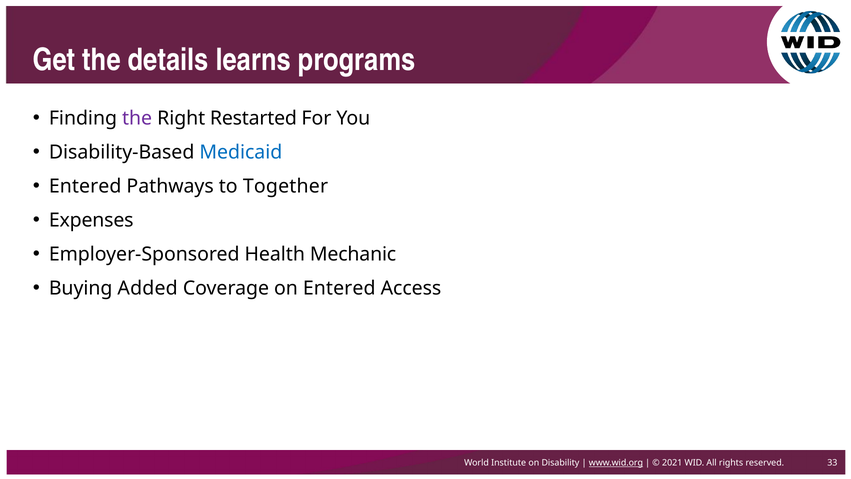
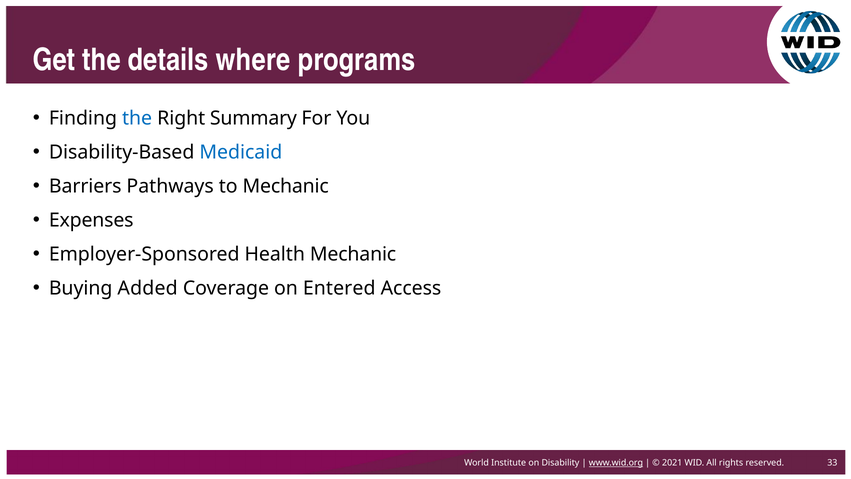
learns: learns -> where
the at (137, 118) colour: purple -> blue
Restarted: Restarted -> Summary
Entered at (85, 186): Entered -> Barriers
to Together: Together -> Mechanic
